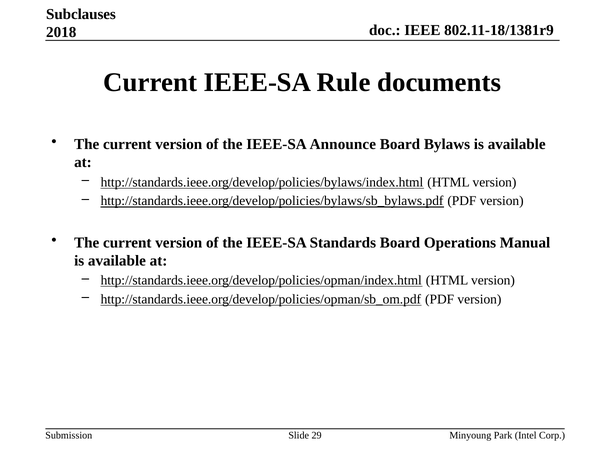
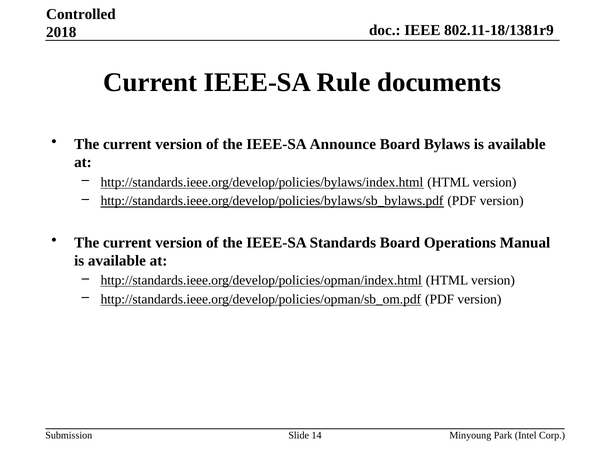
Subclauses: Subclauses -> Controlled
29: 29 -> 14
